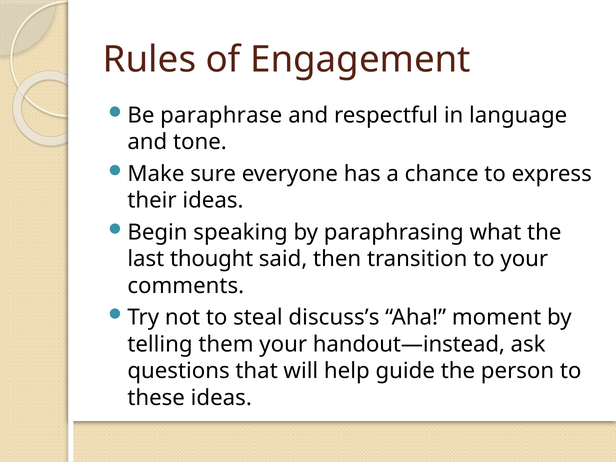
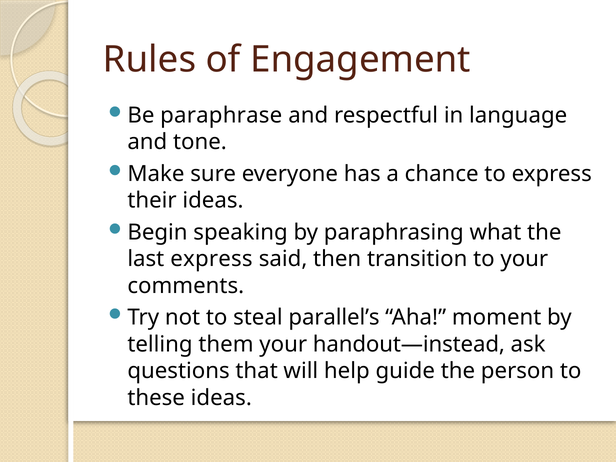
last thought: thought -> express
discuss’s: discuss’s -> parallel’s
